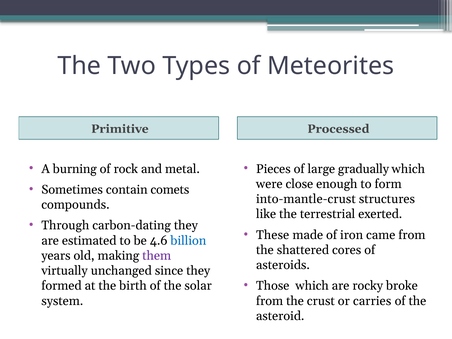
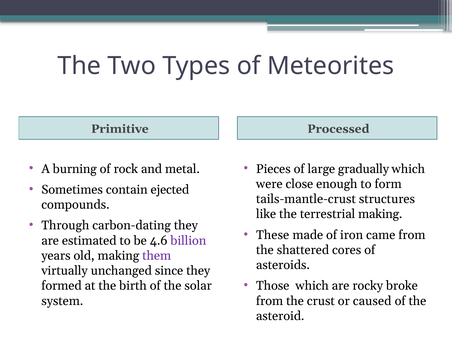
comets: comets -> ejected
into-mantle-crust: into-mantle-crust -> tails-mantle-crust
terrestrial exerted: exerted -> making
billion colour: blue -> purple
carries: carries -> caused
